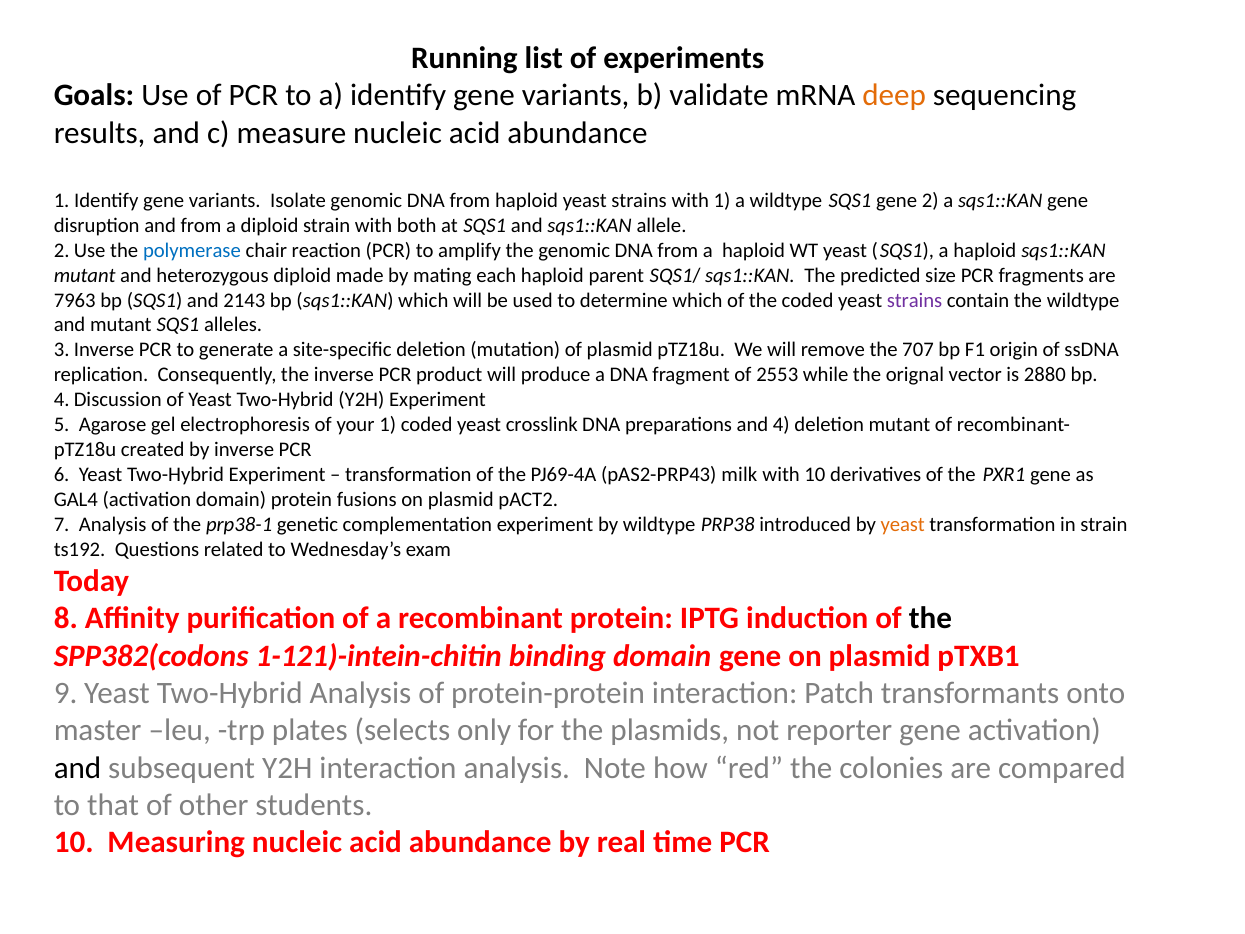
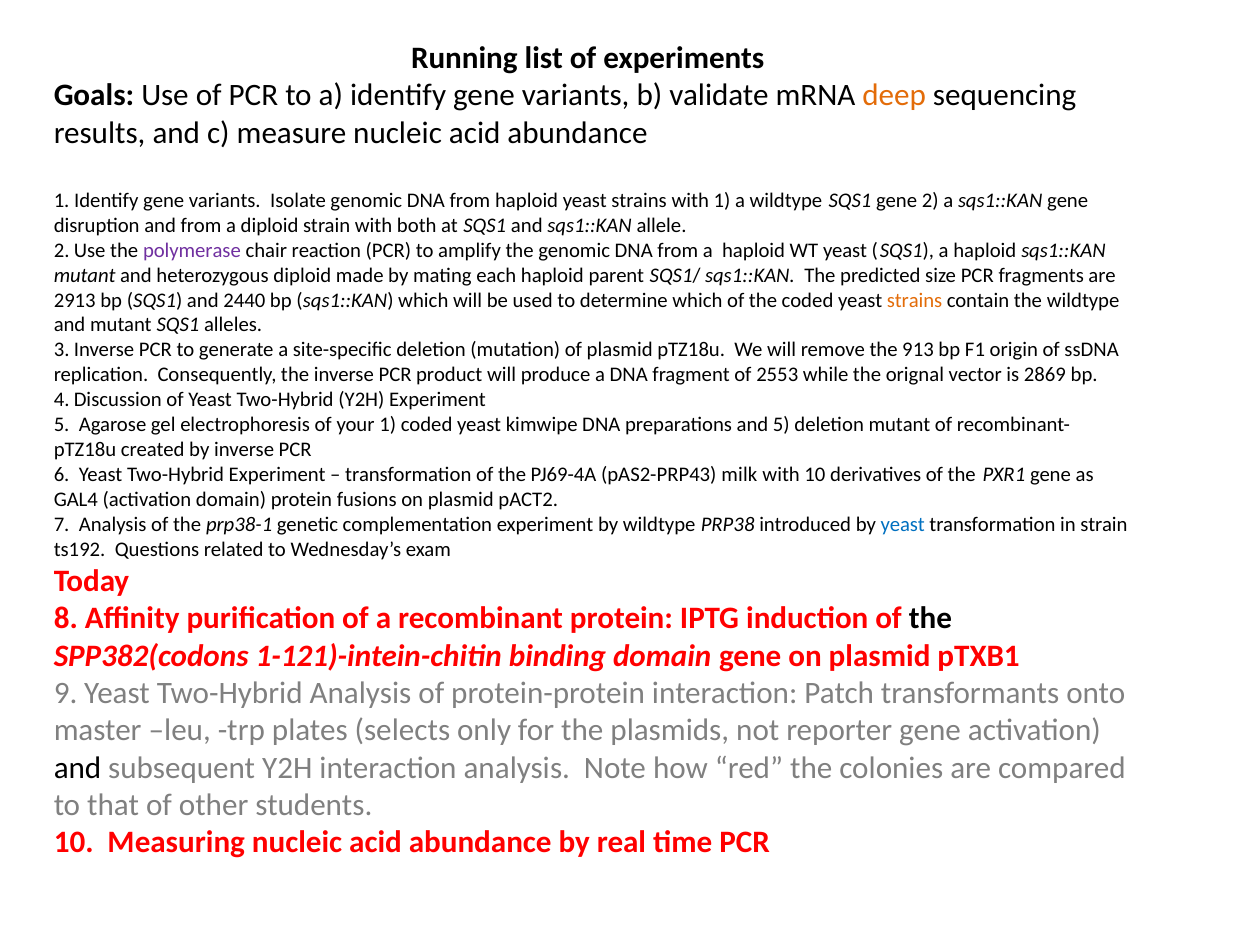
polymerase colour: blue -> purple
7963: 7963 -> 2913
2143: 2143 -> 2440
strains at (915, 300) colour: purple -> orange
707: 707 -> 913
2880: 2880 -> 2869
crosslink: crosslink -> kimwipe
and 4: 4 -> 5
yeast at (903, 524) colour: orange -> blue
